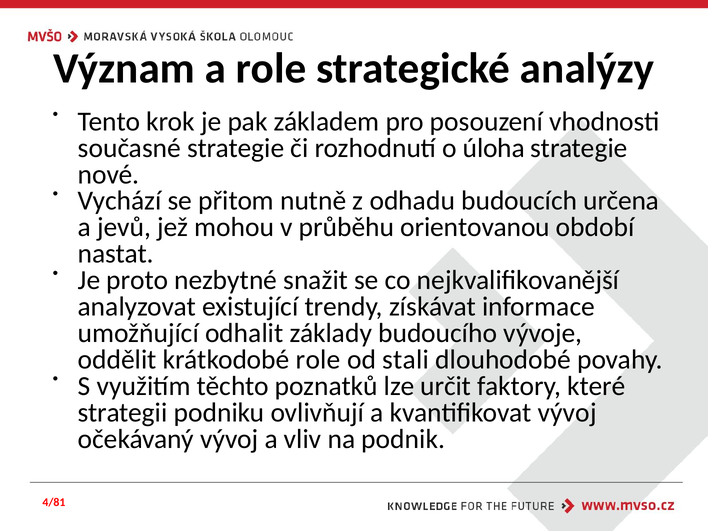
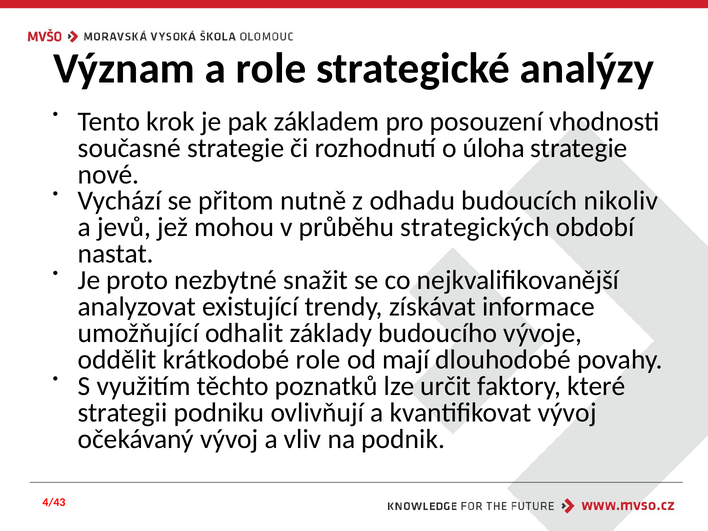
určena: určena -> nikoliv
orientovanou: orientovanou -> strategických
stali: stali -> mají
4/81: 4/81 -> 4/43
